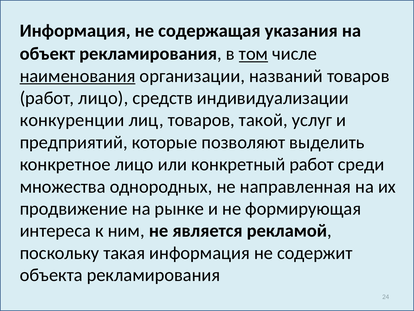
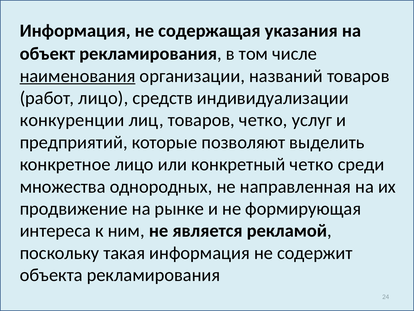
том underline: present -> none
товаров такой: такой -> четко
конкретный работ: работ -> четко
